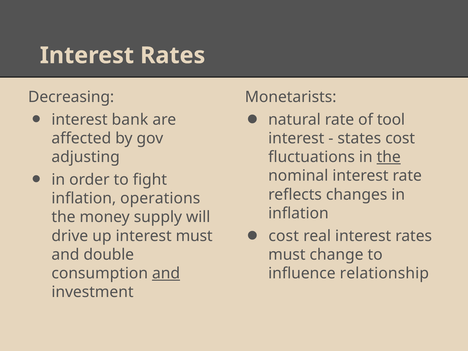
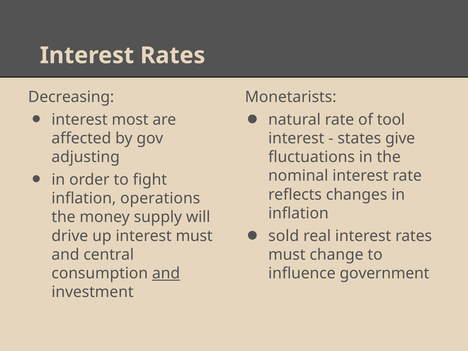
bank: bank -> most
states cost: cost -> give
the at (389, 157) underline: present -> none
cost at (284, 236): cost -> sold
double: double -> central
relationship: relationship -> government
